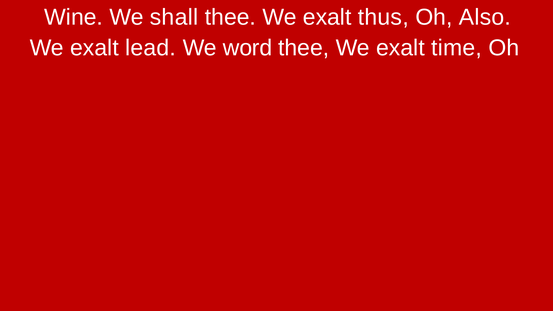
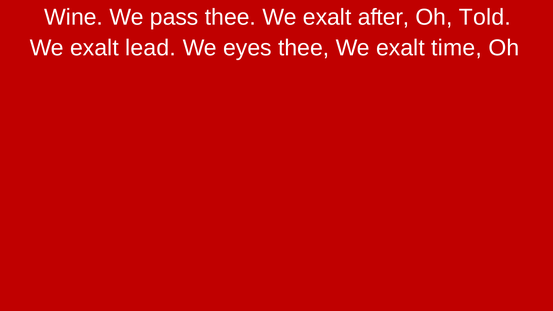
shall: shall -> pass
thus: thus -> after
Also: Also -> Told
word: word -> eyes
